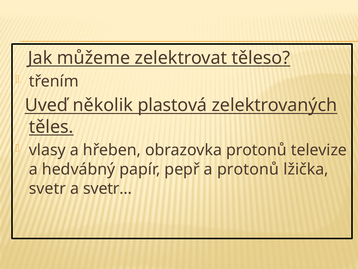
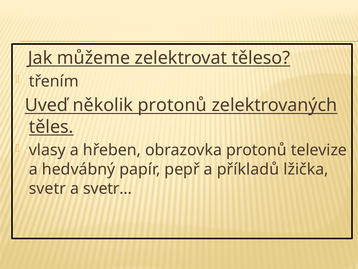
několik plastová: plastová -> protonů
a protonů: protonů -> příkladů
